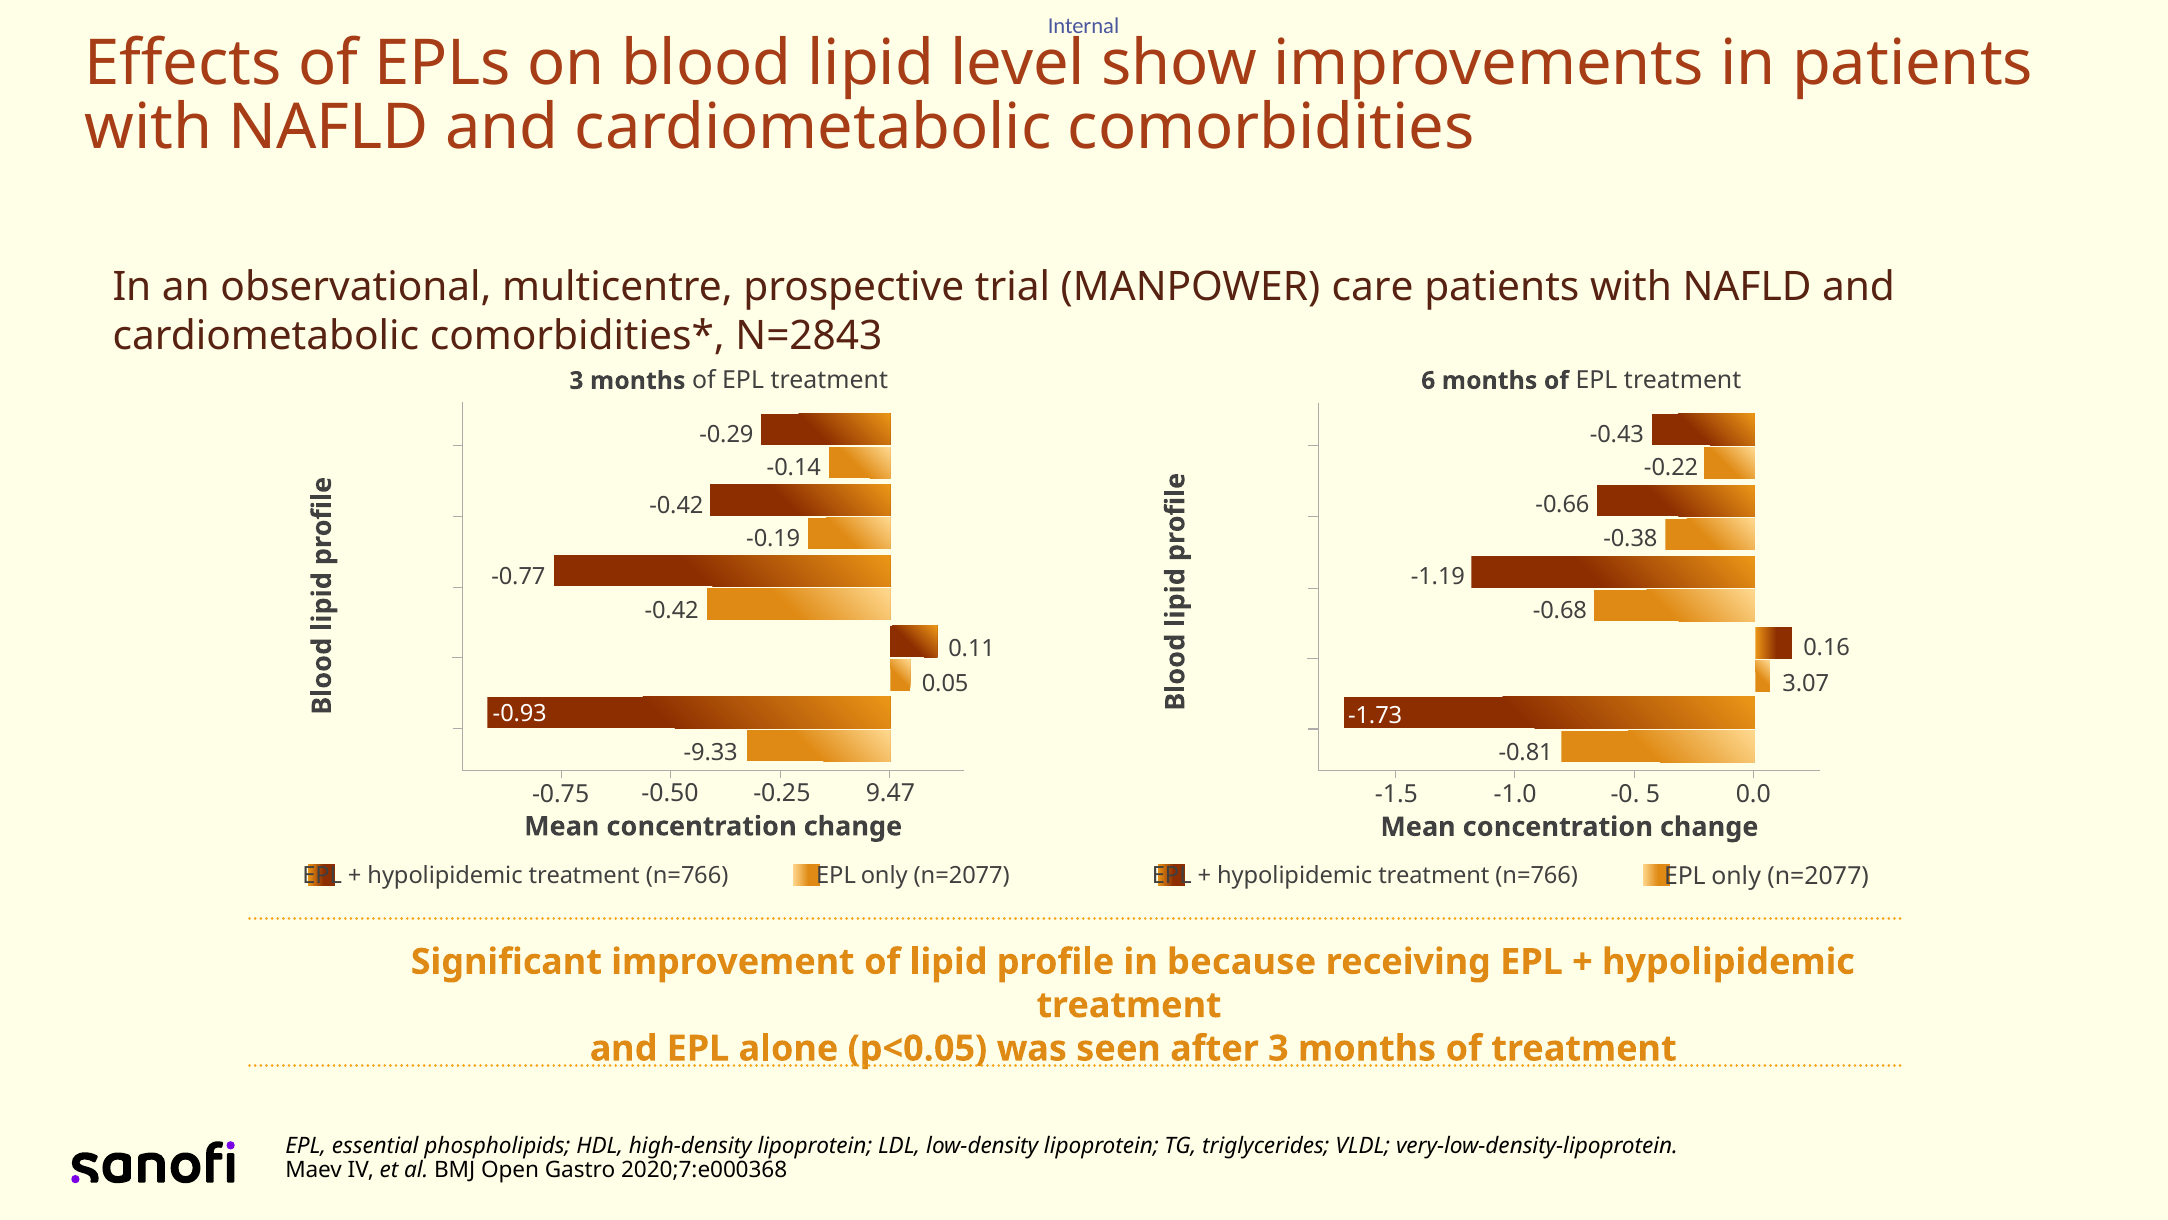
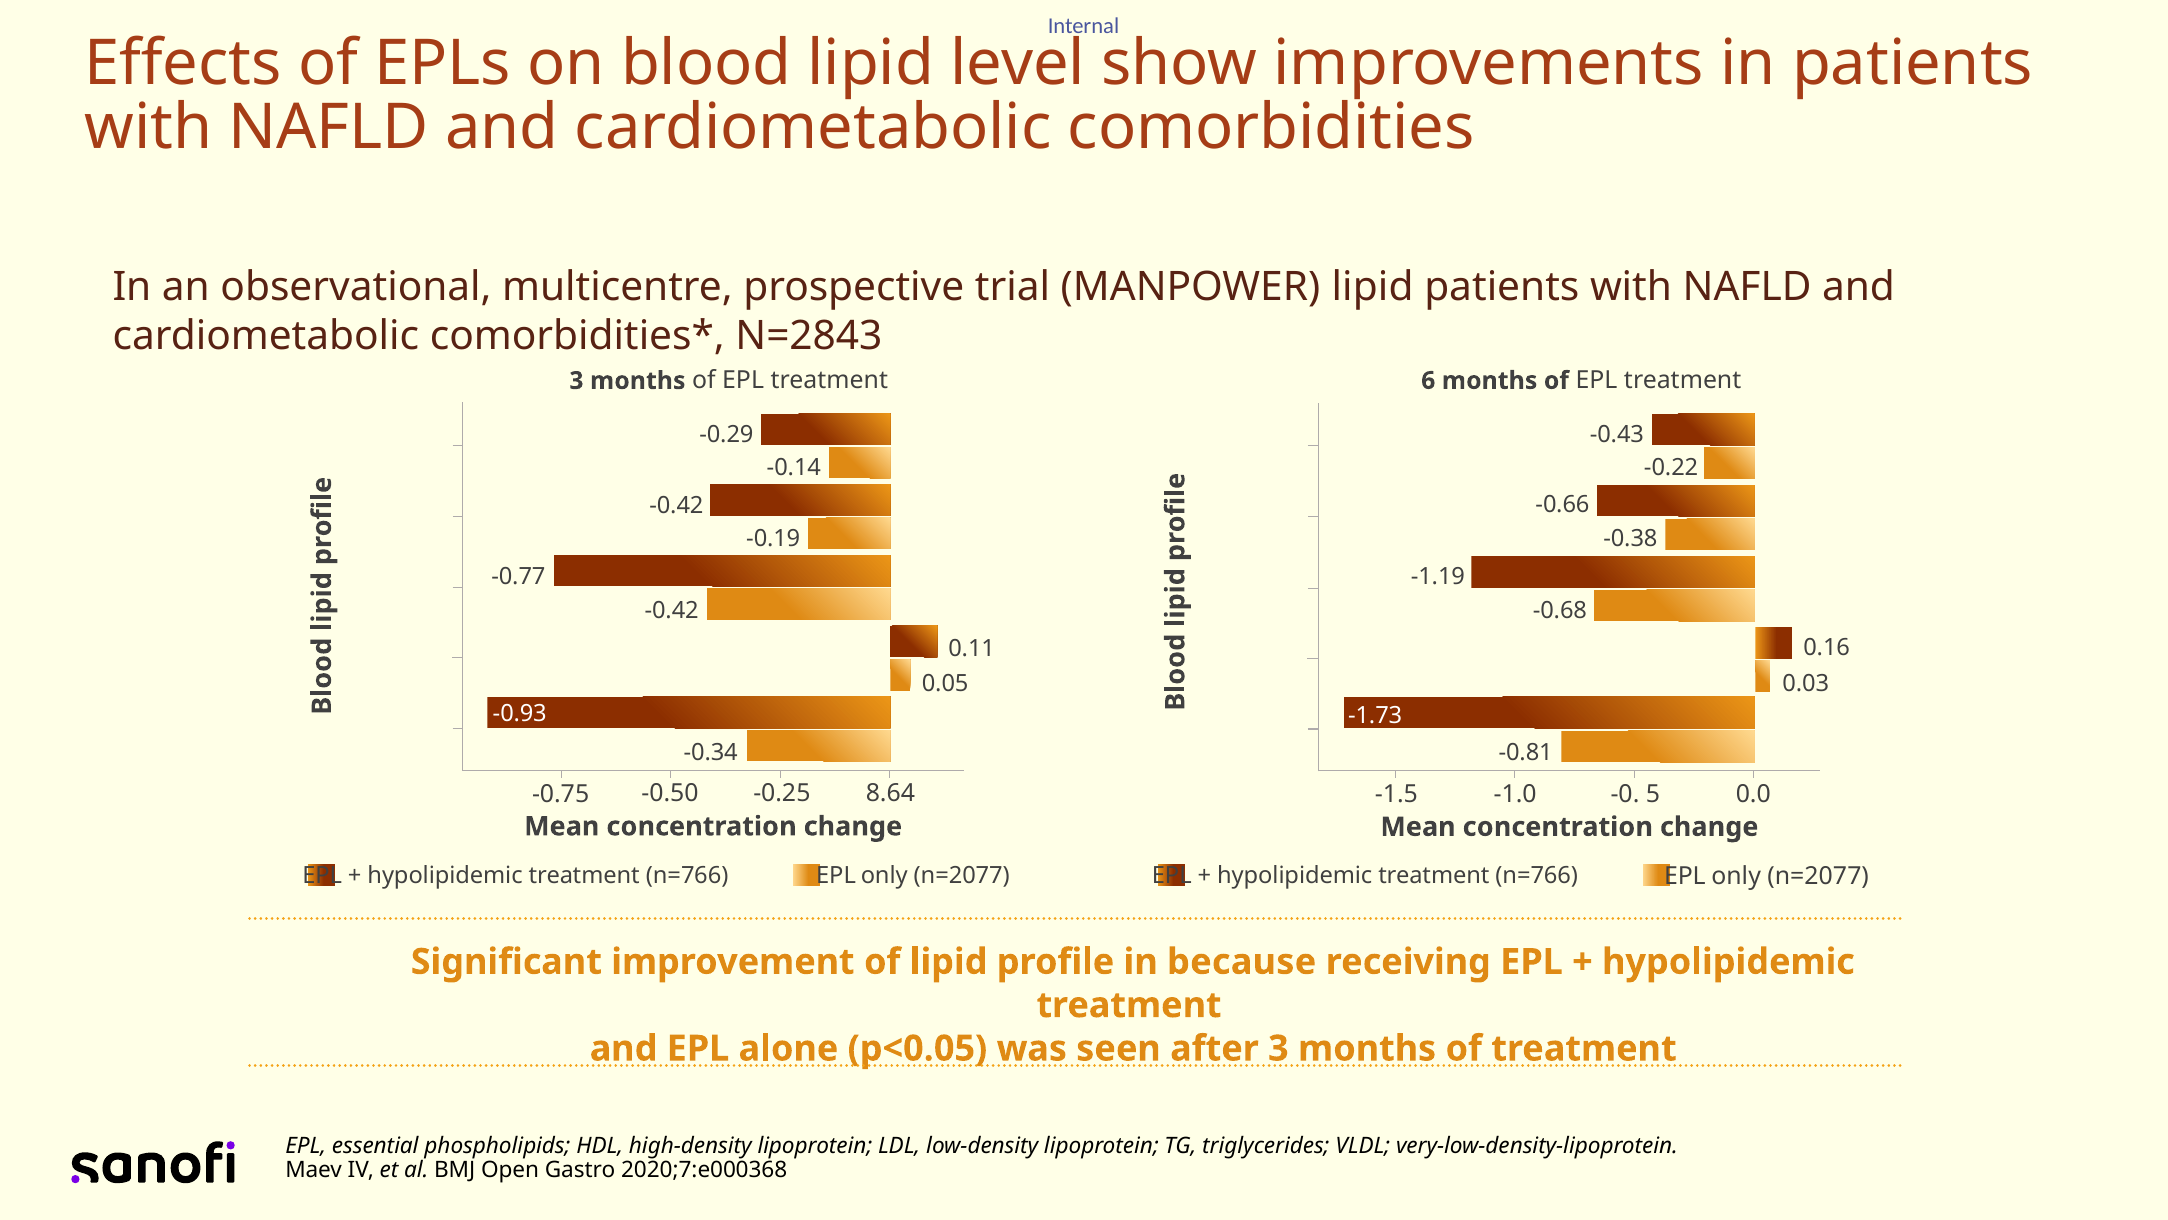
MANPOWER care: care -> lipid
3.07: 3.07 -> 0.03
-9.33: -9.33 -> -0.34
9.47: 9.47 -> 8.64
